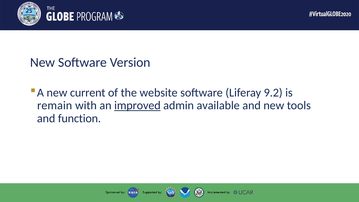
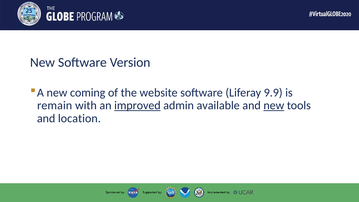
current: current -> coming
9.2: 9.2 -> 9.9
new at (274, 106) underline: none -> present
function: function -> location
